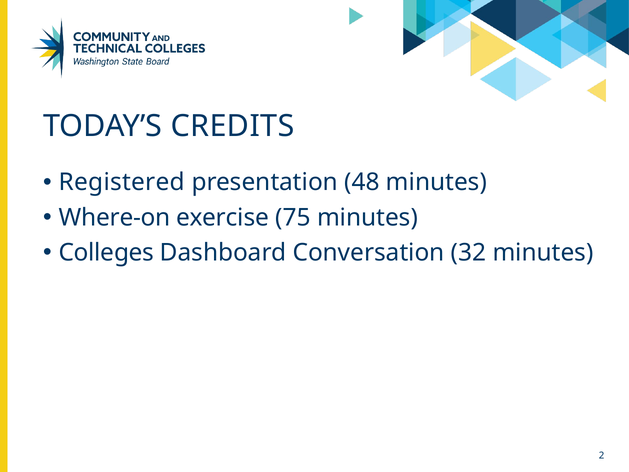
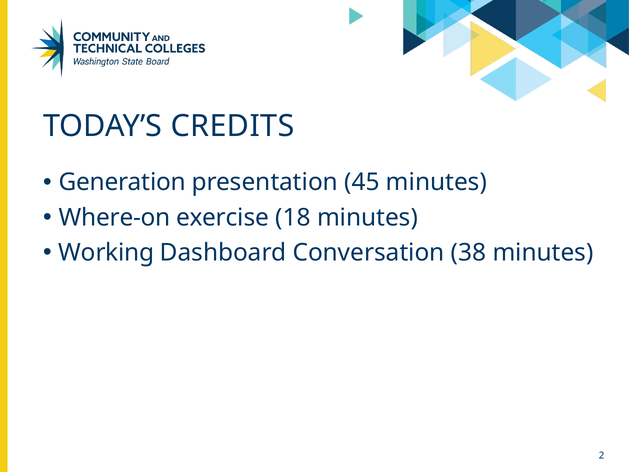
Registered: Registered -> Generation
48: 48 -> 45
75: 75 -> 18
Colleges: Colleges -> Working
32: 32 -> 38
